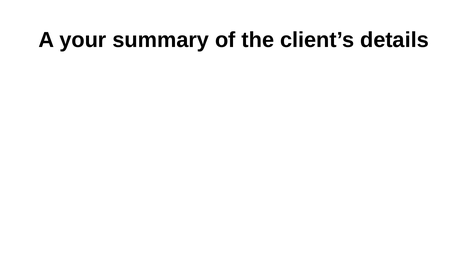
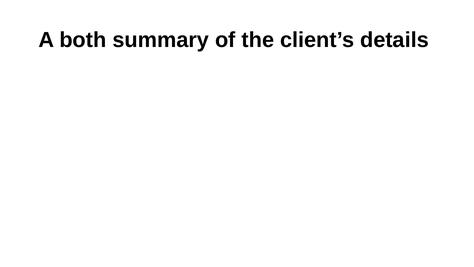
your: your -> both
